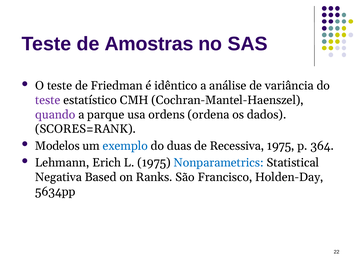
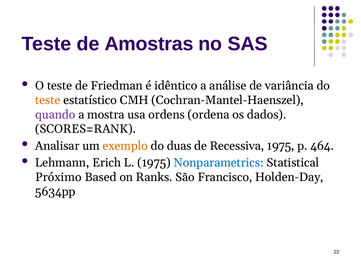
teste at (48, 100) colour: purple -> orange
parque: parque -> mostra
Modelos: Modelos -> Analisar
exemplo colour: blue -> orange
364: 364 -> 464
Negativa: Negativa -> Próximo
